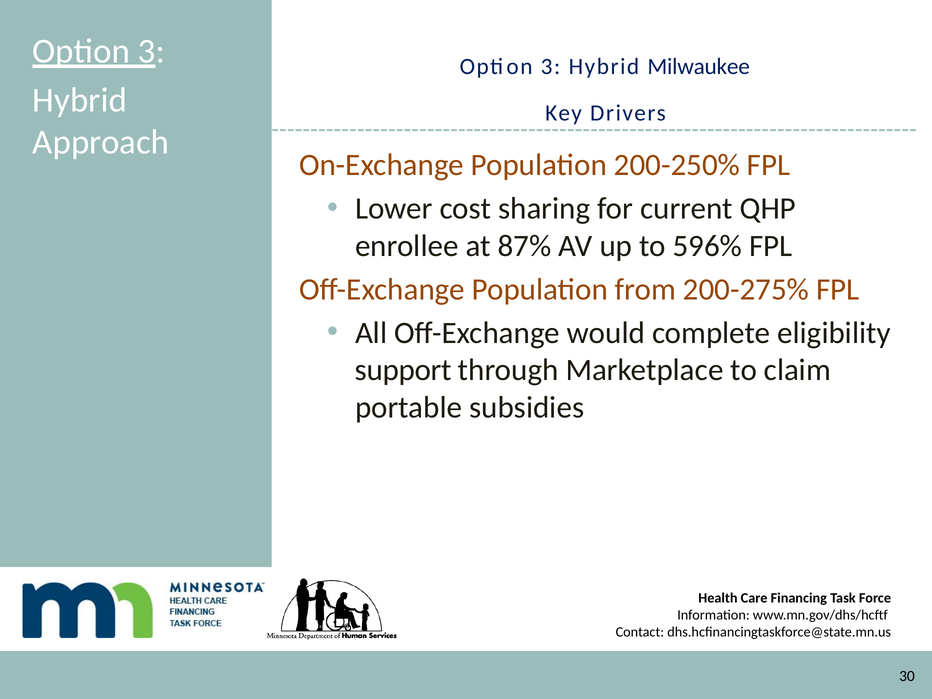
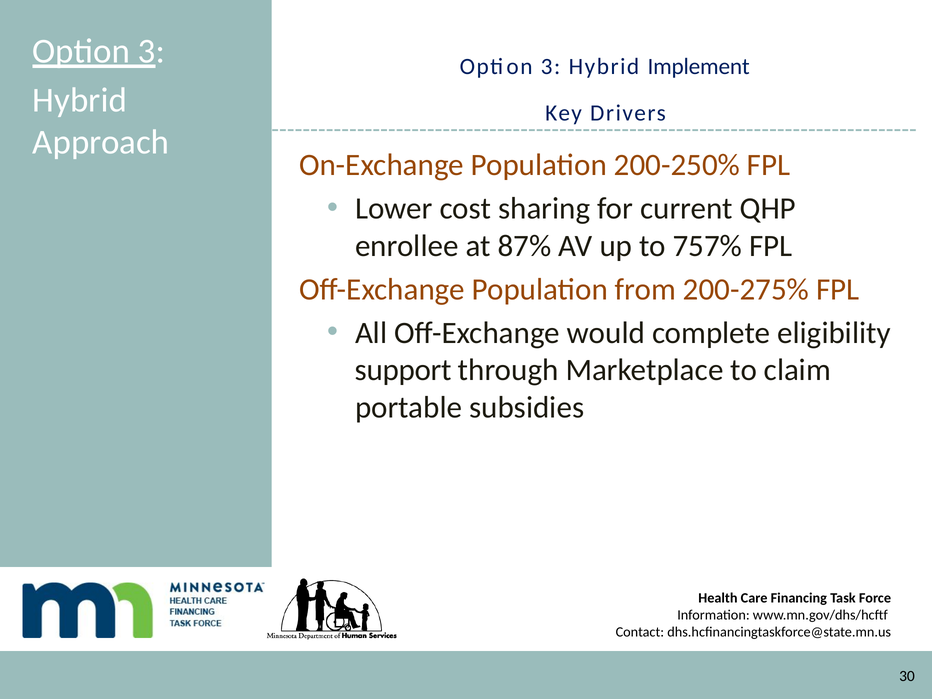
Milwaukee: Milwaukee -> Implement
596%: 596% -> 757%
